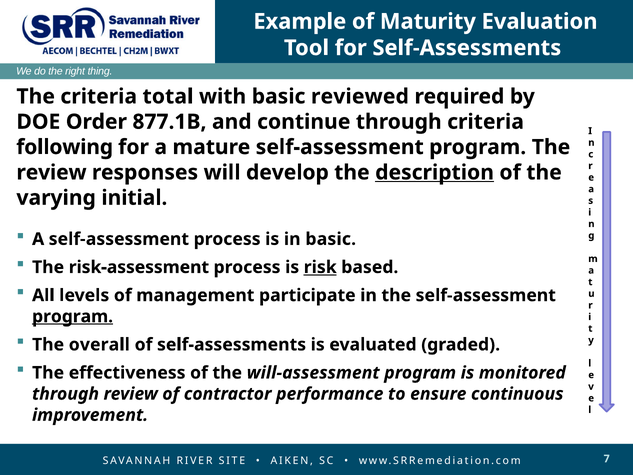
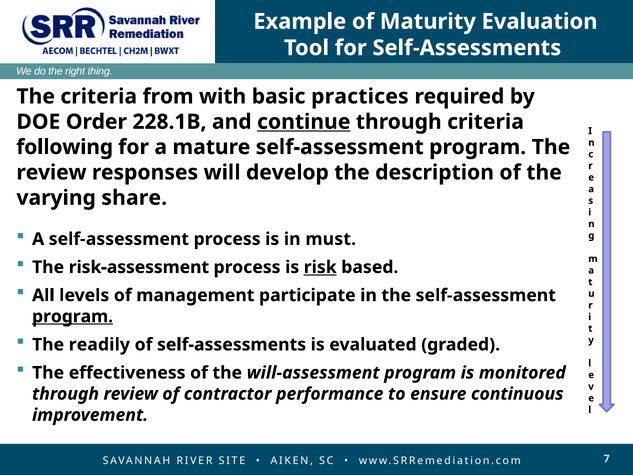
total: total -> from
reviewed: reviewed -> practices
877.1B: 877.1B -> 228.1B
continue underline: none -> present
description underline: present -> none
initial: initial -> share
in basic: basic -> must
overall: overall -> readily
